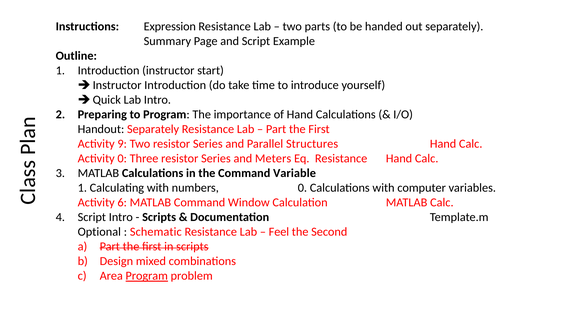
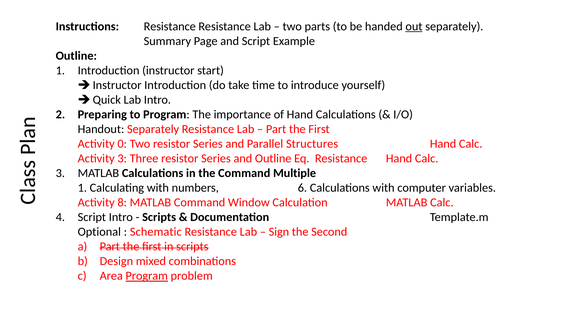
Instructions Expression: Expression -> Resistance
out underline: none -> present
9: 9 -> 0
Activity 0: 0 -> 3
and Meters: Meters -> Outline
Variable: Variable -> Multiple
numbers 0: 0 -> 6
6: 6 -> 8
Feel: Feel -> Sign
